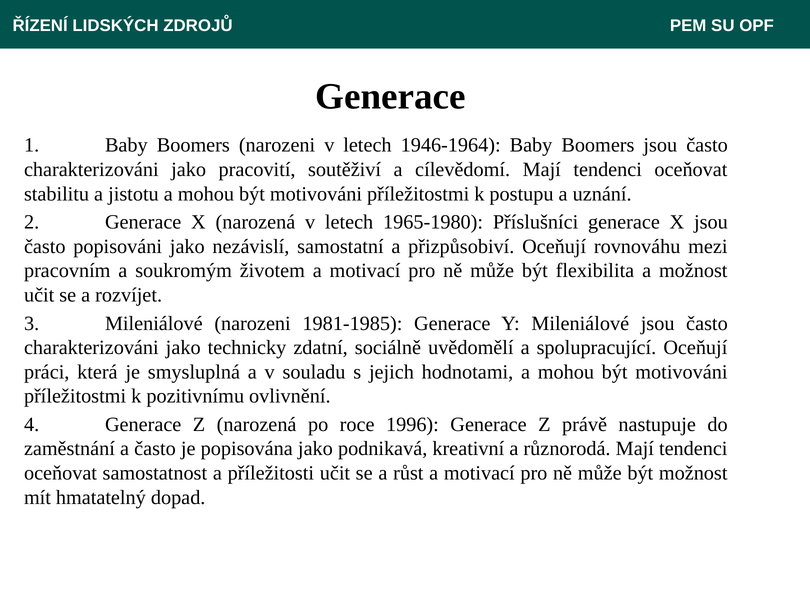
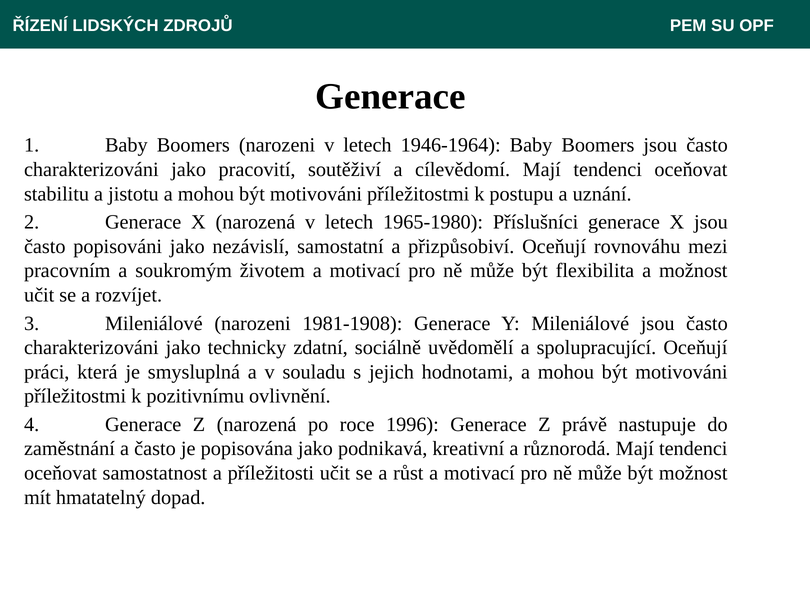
1981-1985: 1981-1985 -> 1981-1908
